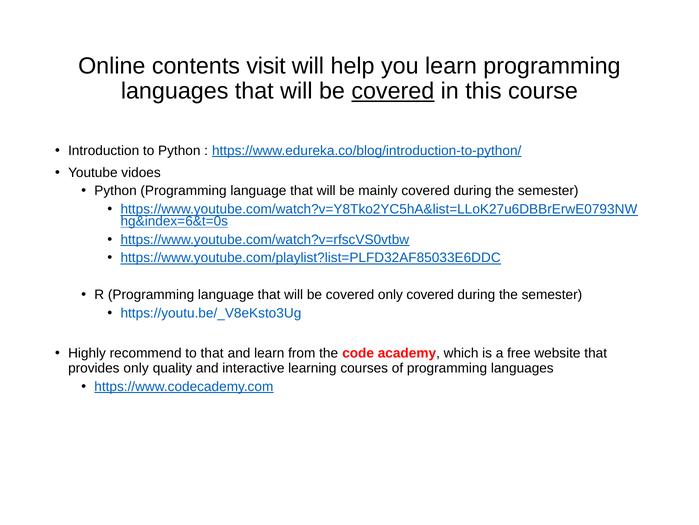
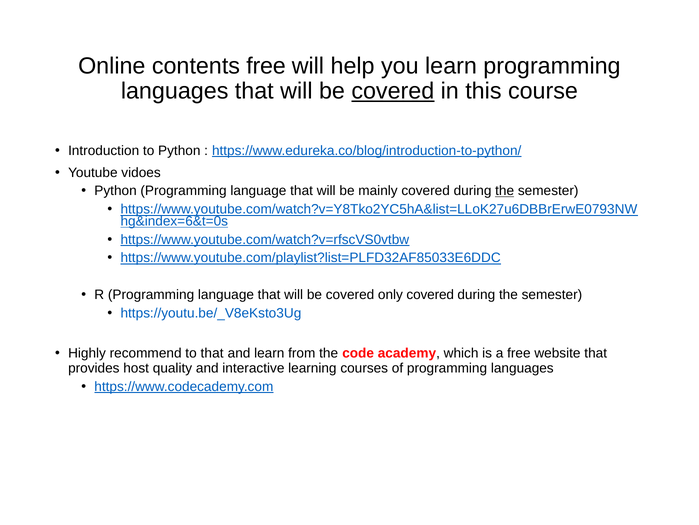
contents visit: visit -> free
the at (505, 191) underline: none -> present
provides only: only -> host
